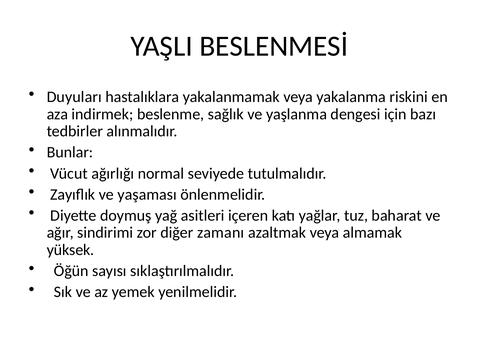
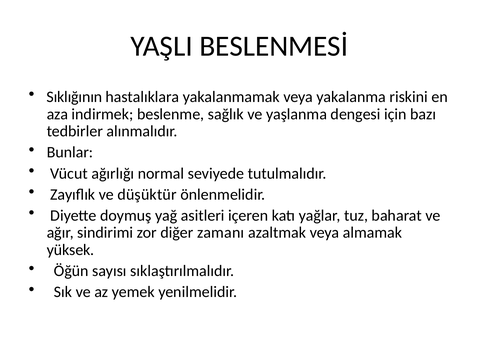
Duyuları: Duyuları -> Sıklığının
yaşaması: yaşaması -> düşüktür
